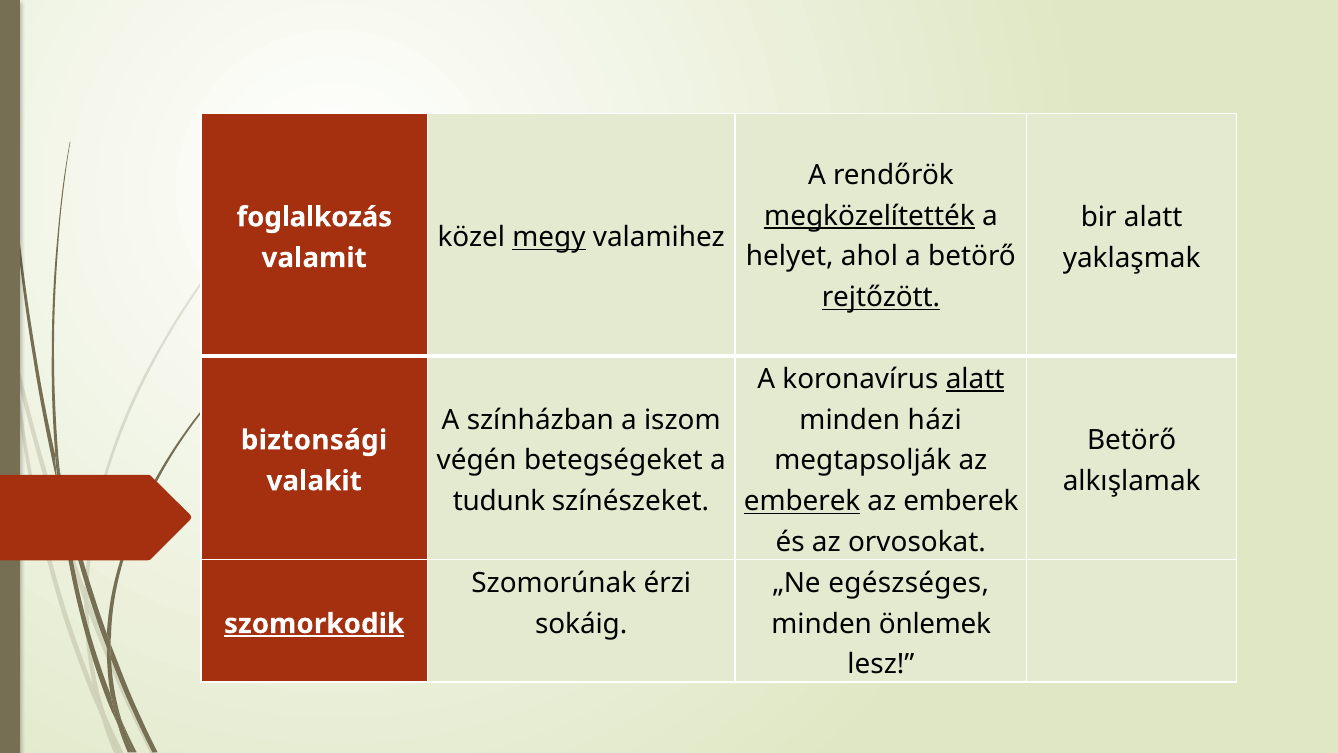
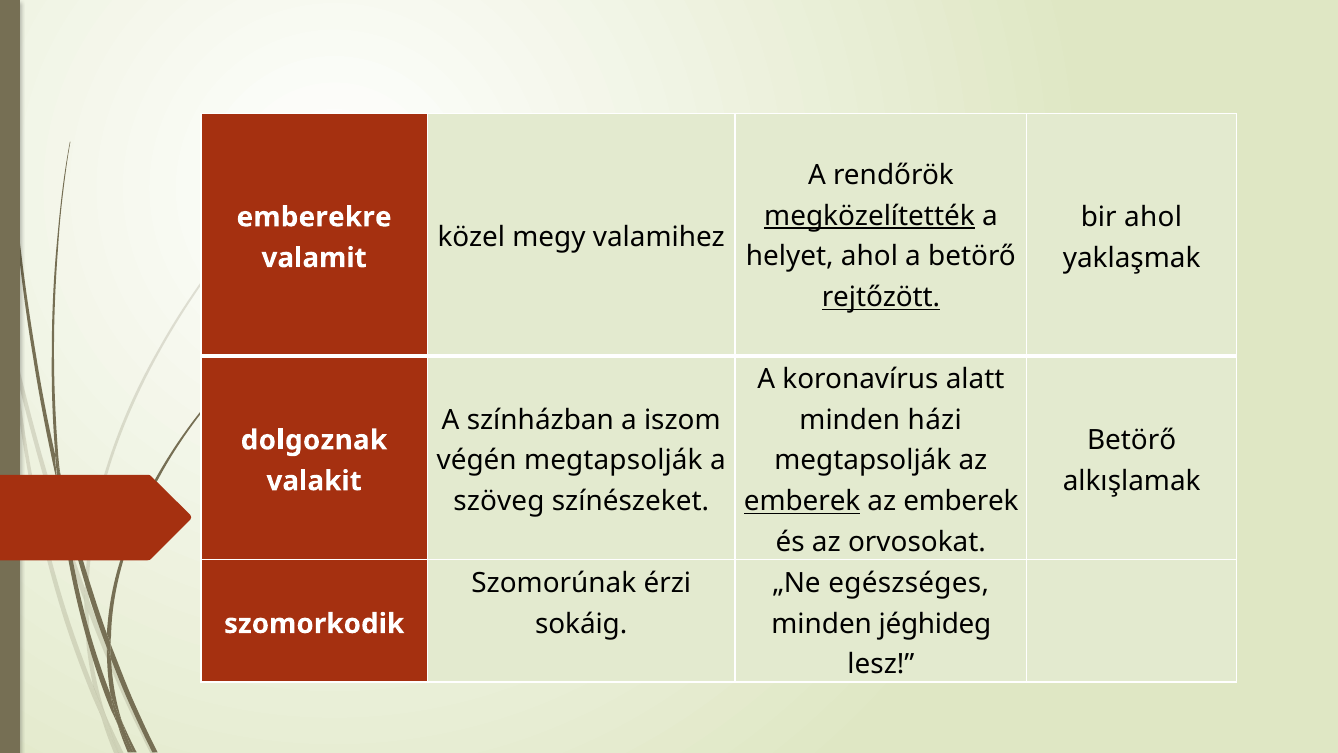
bir alatt: alatt -> ahol
foglalkozás: foglalkozás -> emberekre
megy underline: present -> none
alatt at (975, 379) underline: present -> none
biztonsági: biztonsági -> dolgoznak
végén betegségeket: betegségeket -> megtapsolják
tudunk: tudunk -> szöveg
önlemek: önlemek -> jéghideg
szomorkodik underline: present -> none
